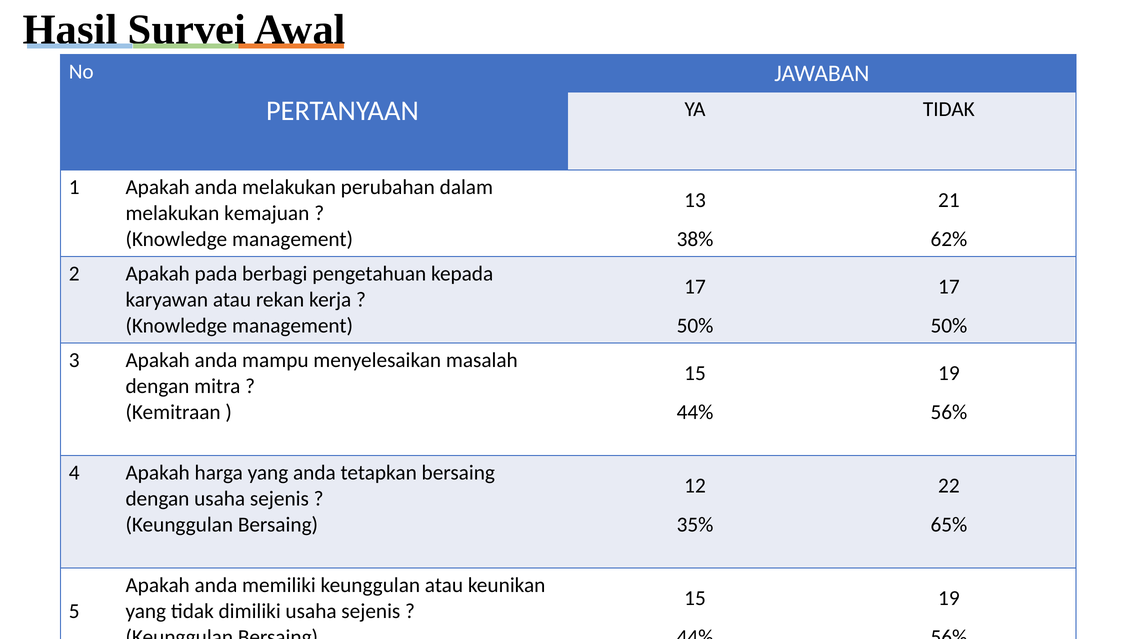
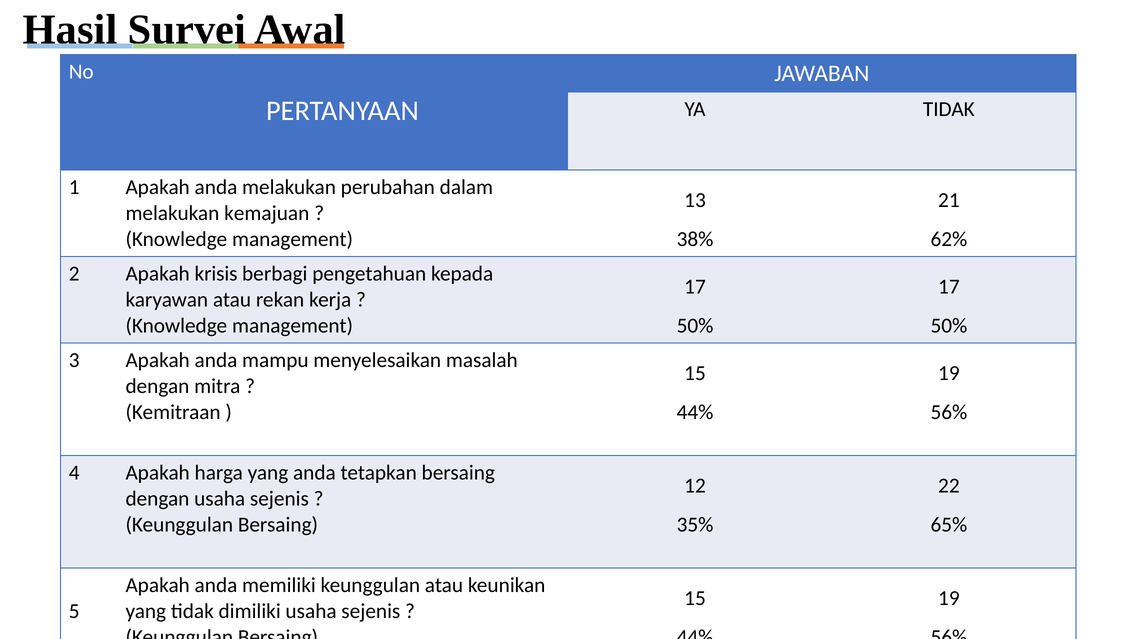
pada: pada -> krisis
